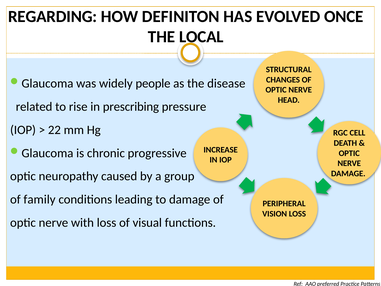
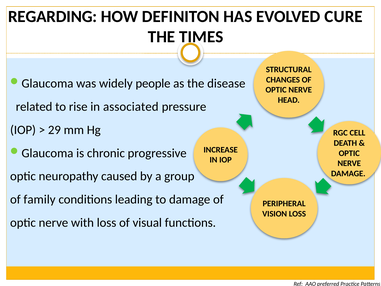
ONCE: ONCE -> CURE
LOCAL: LOCAL -> TIMES
prescribing: prescribing -> associated
22: 22 -> 29
